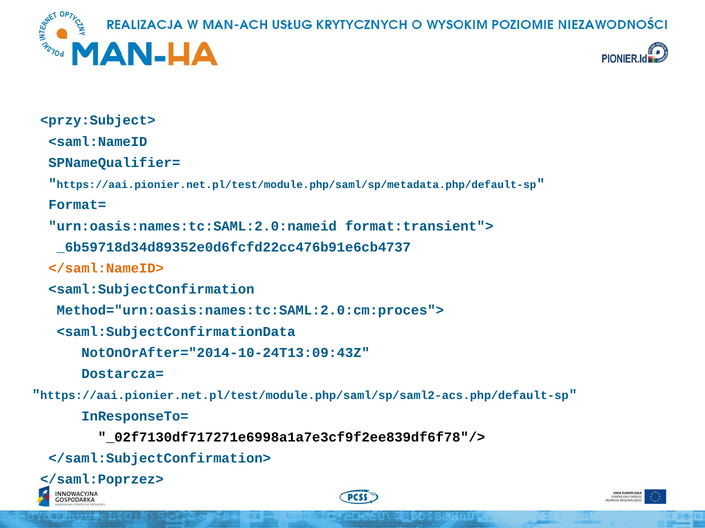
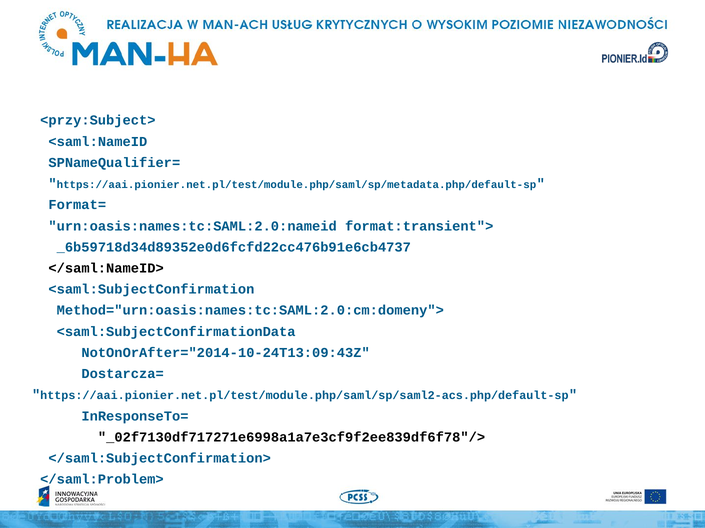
</saml:NameID> colour: orange -> black
Method="urn:oasis:names:tc:SAML:2.0:cm:proces">: Method="urn:oasis:names:tc:SAML:2.0:cm:proces"> -> Method="urn:oasis:names:tc:SAML:2.0:cm:domeny">
</saml:Poprzez>: </saml:Poprzez> -> </saml:Problem>
